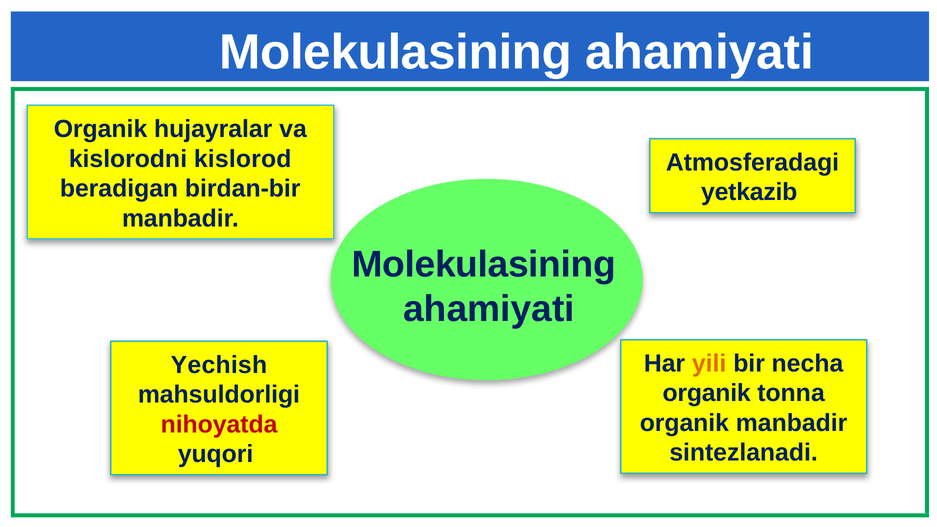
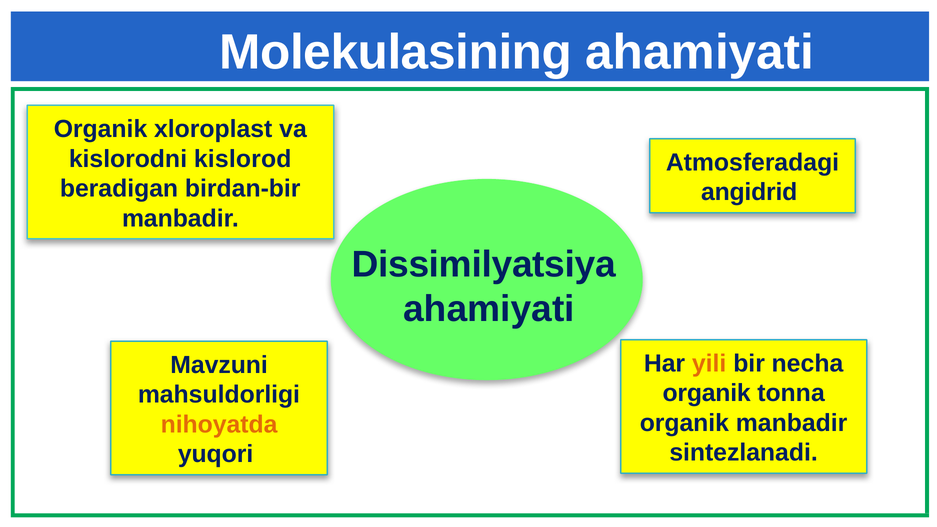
hujayralar: hujayralar -> xloroplast
yetkazib: yetkazib -> angidrid
Molekulasining at (484, 264): Molekulasining -> Dissimilyatsiya
Yechish: Yechish -> Mavzuni
nihoyatda colour: red -> orange
